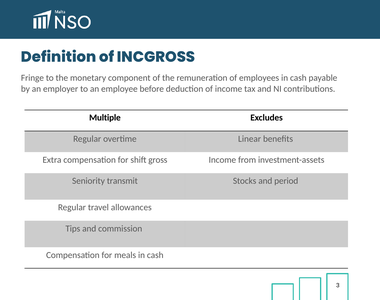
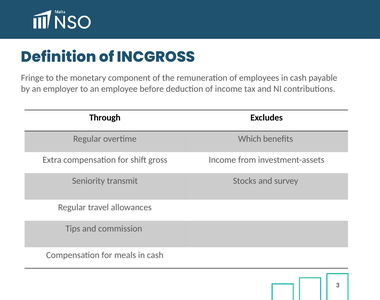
Multiple: Multiple -> Through
Linear: Linear -> Which
period: period -> survey
